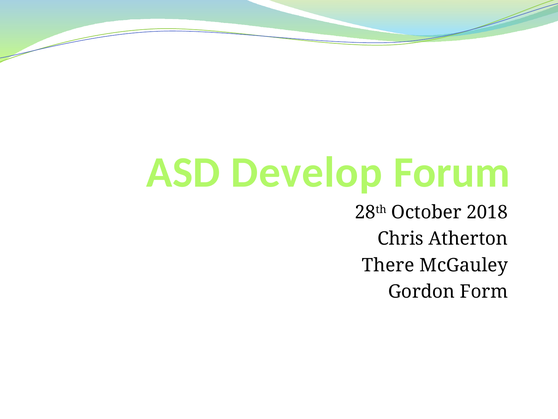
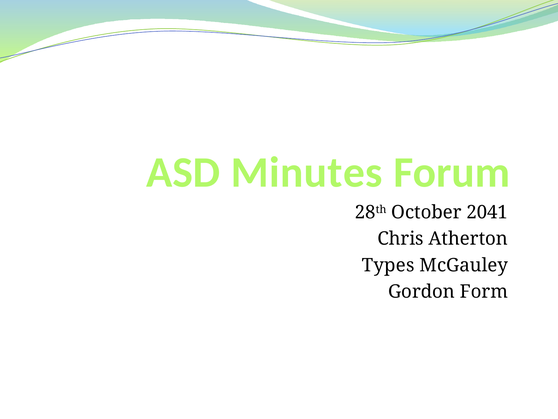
Develop: Develop -> Minutes
2018: 2018 -> 2041
There: There -> Types
